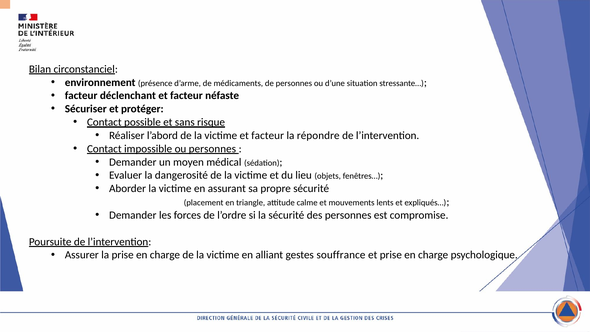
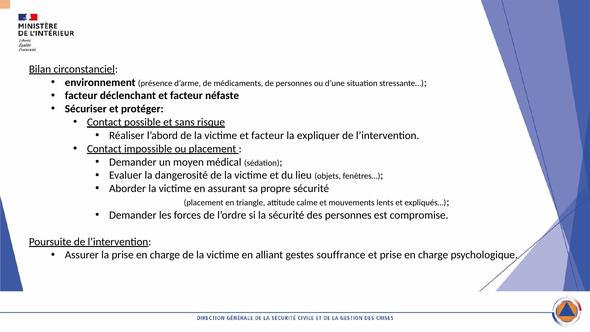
répondre: répondre -> expliquer
ou personnes: personnes -> placement
